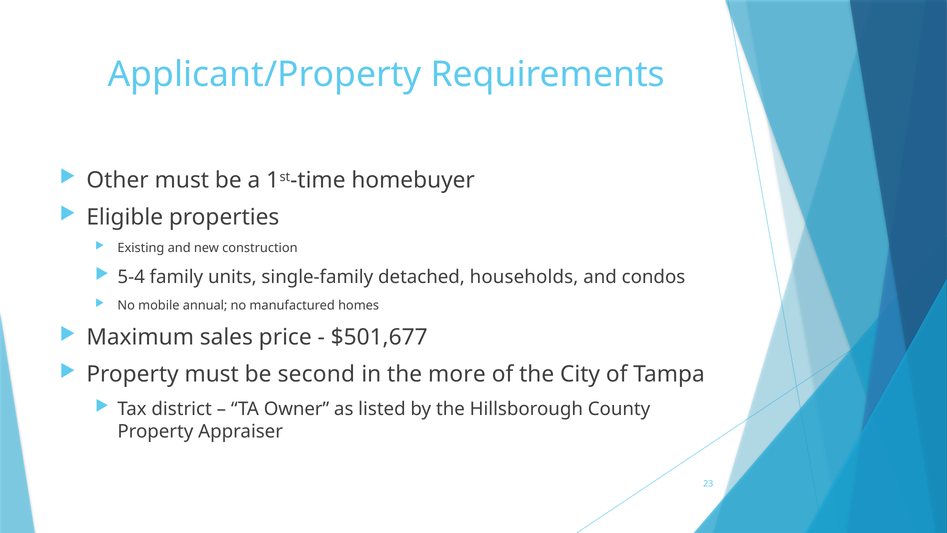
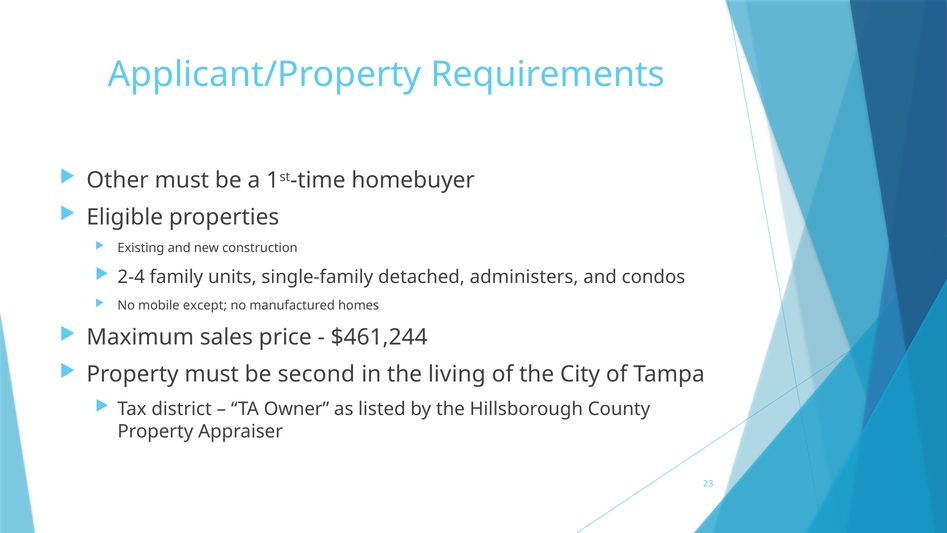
5-4: 5-4 -> 2-4
households: households -> administers
annual: annual -> except
$501,677: $501,677 -> $461,244
more: more -> living
